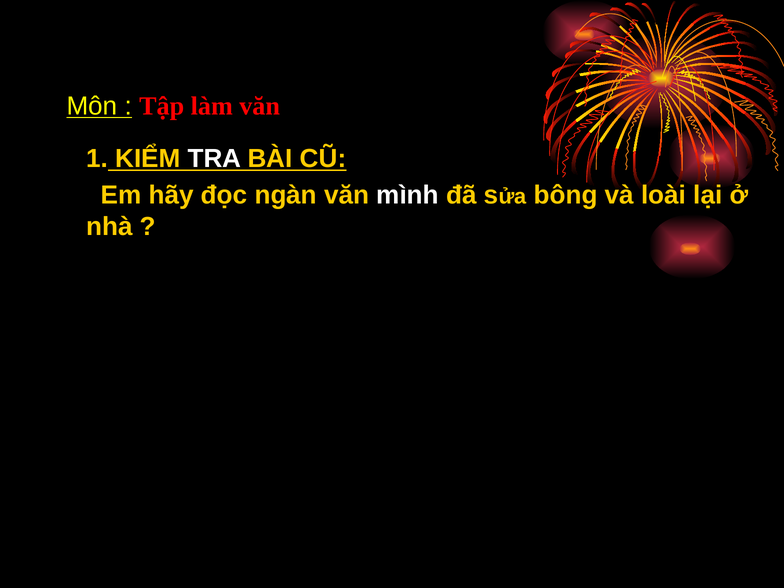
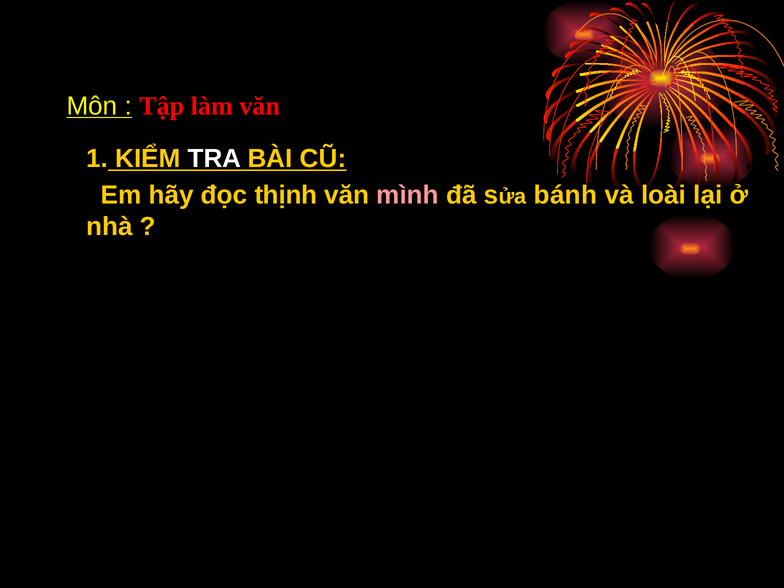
ngàn: ngàn -> thịnh
mình colour: white -> pink
bông: bông -> bánh
